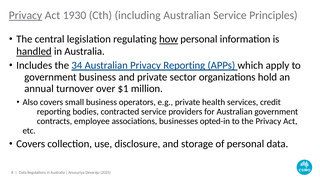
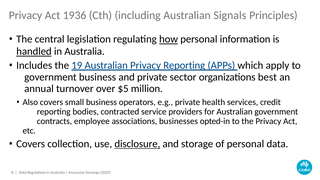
Privacy at (25, 15) underline: present -> none
1930: 1930 -> 1936
Australian Service: Service -> Signals
34: 34 -> 19
hold: hold -> best
$1: $1 -> $5
disclosure underline: none -> present
